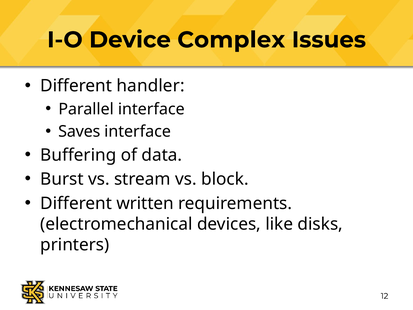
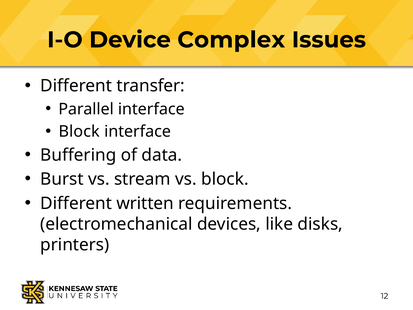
handler: handler -> transfer
Saves at (79, 131): Saves -> Block
